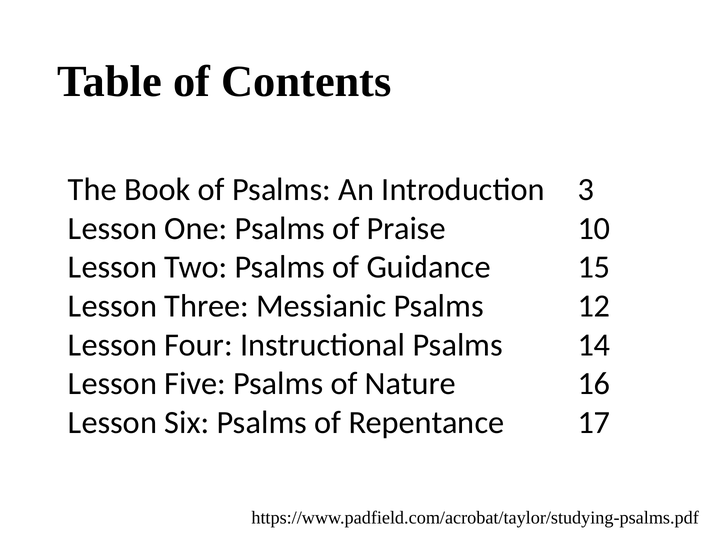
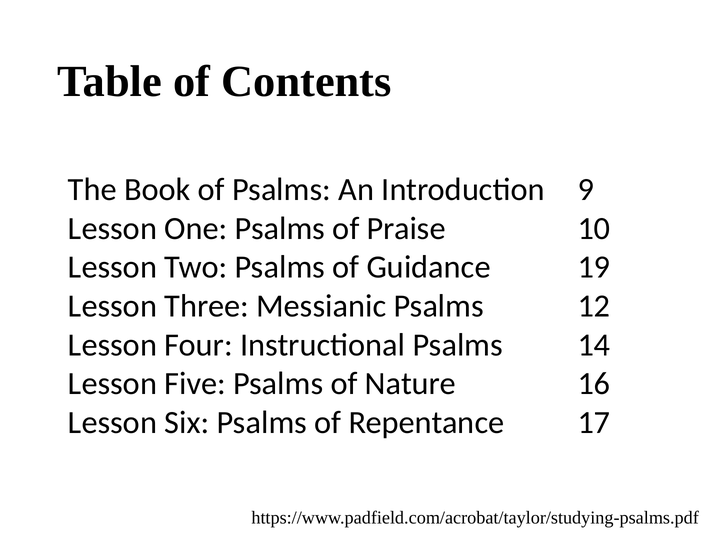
3: 3 -> 9
15: 15 -> 19
